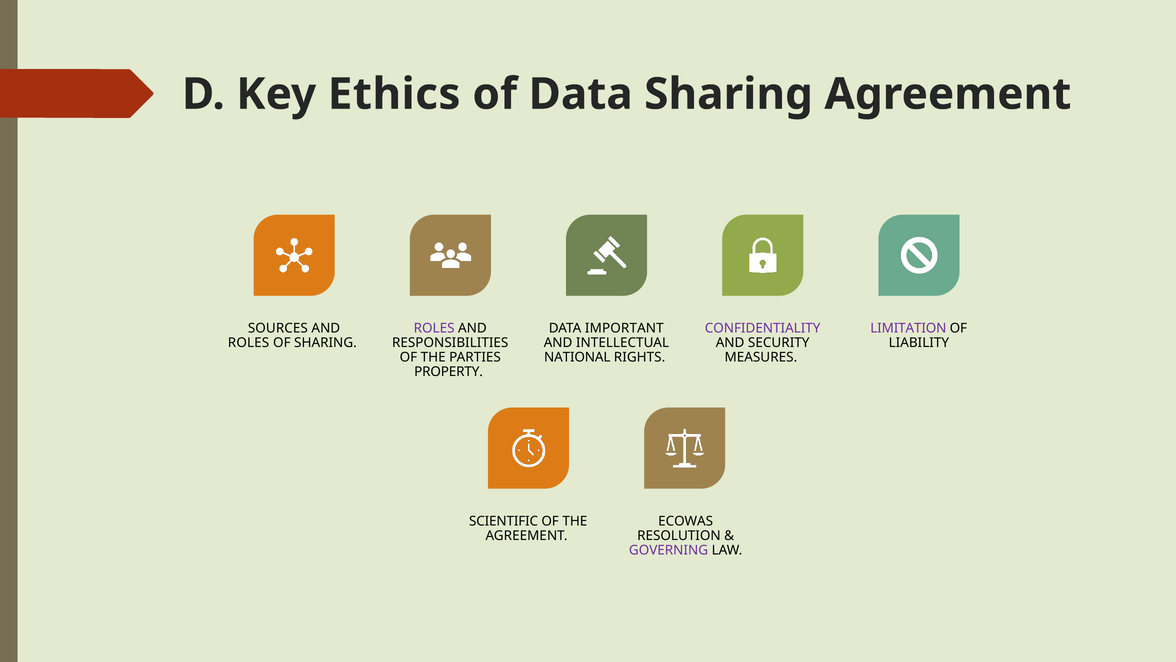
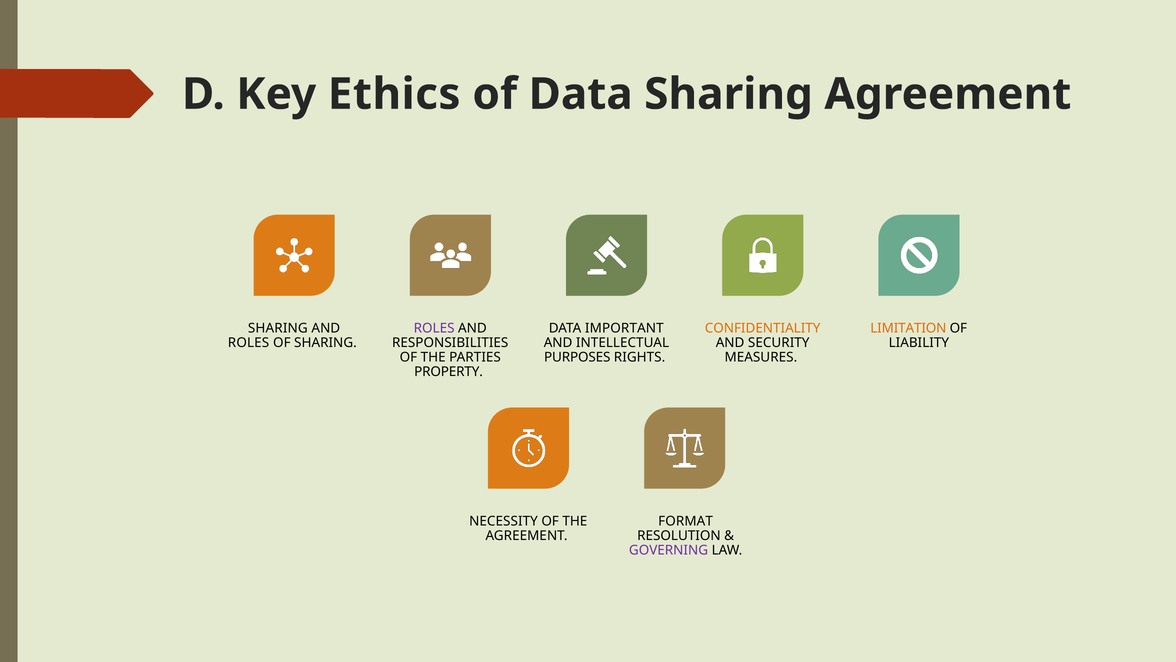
SOURCES at (278, 328): SOURCES -> SHARING
CONFIDENTIALITY colour: purple -> orange
LIMITATION colour: purple -> orange
NATIONAL: NATIONAL -> PURPOSES
SCIENTIFIC: SCIENTIFIC -> NECESSITY
ECOWAS: ECOWAS -> FORMAT
